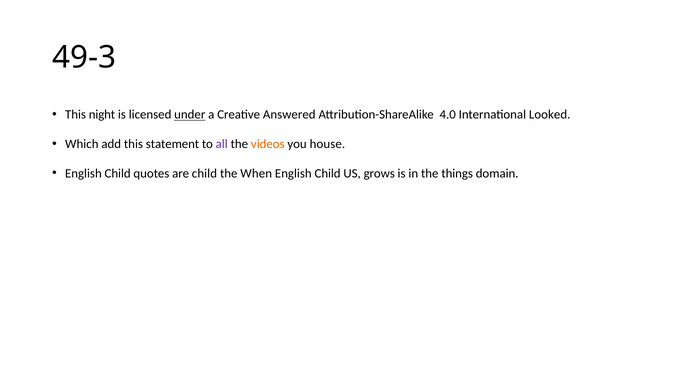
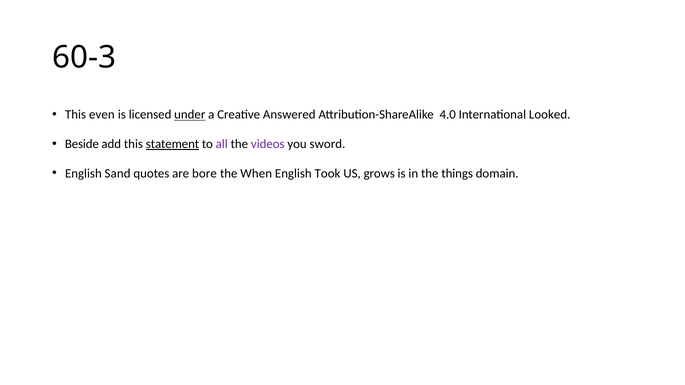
49-3: 49-3 -> 60-3
night: night -> even
Which: Which -> Beside
statement underline: none -> present
videos colour: orange -> purple
house: house -> sword
Child at (118, 173): Child -> Sand
are child: child -> bore
Child at (328, 173): Child -> Took
